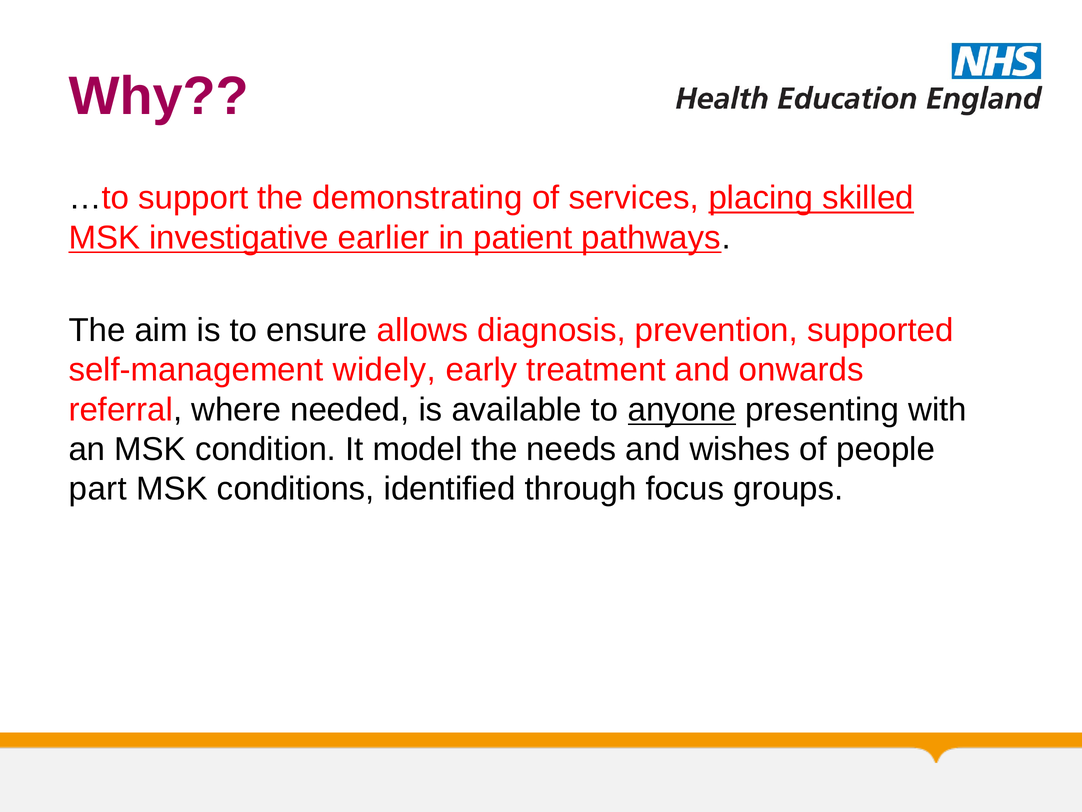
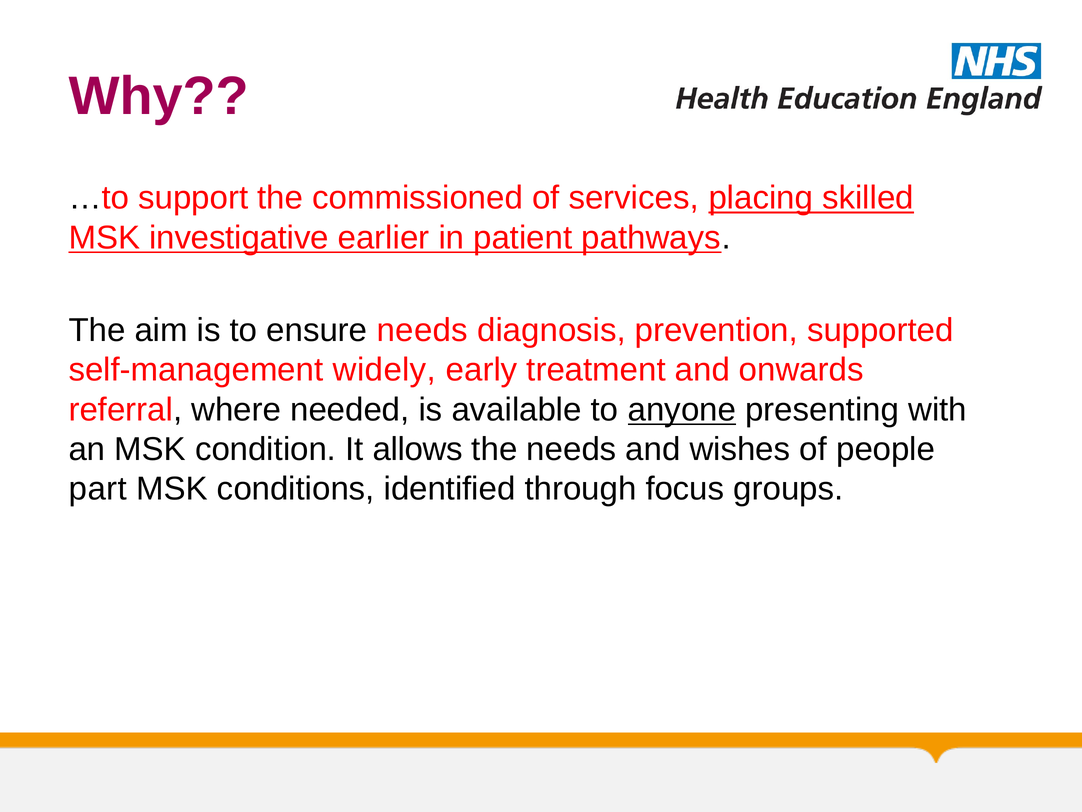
demonstrating: demonstrating -> commissioned
ensure allows: allows -> needs
model: model -> allows
